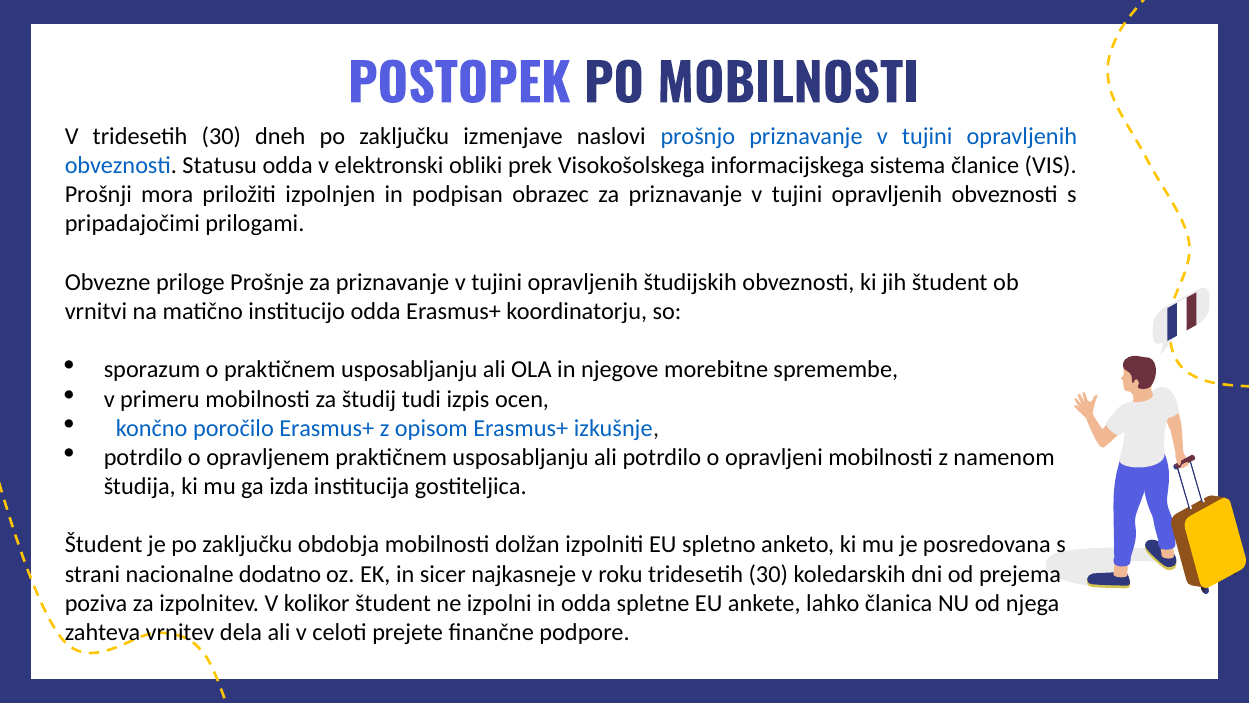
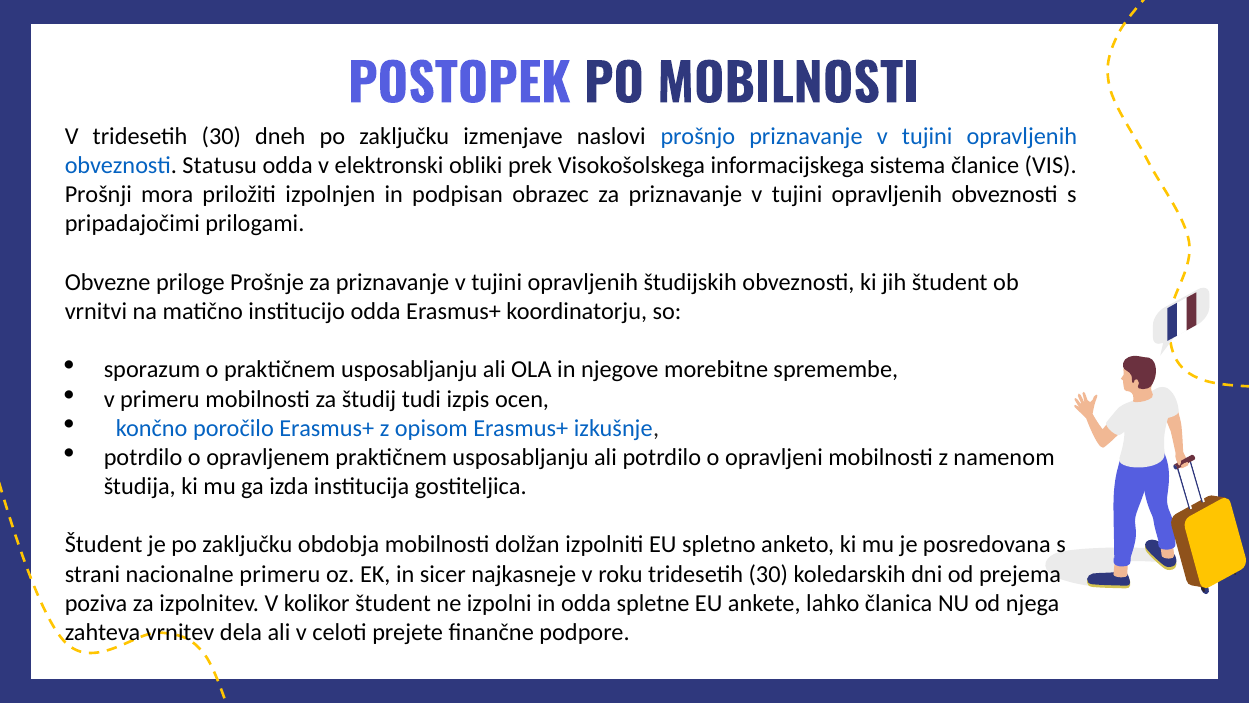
nacionalne dodatno: dodatno -> primeru
